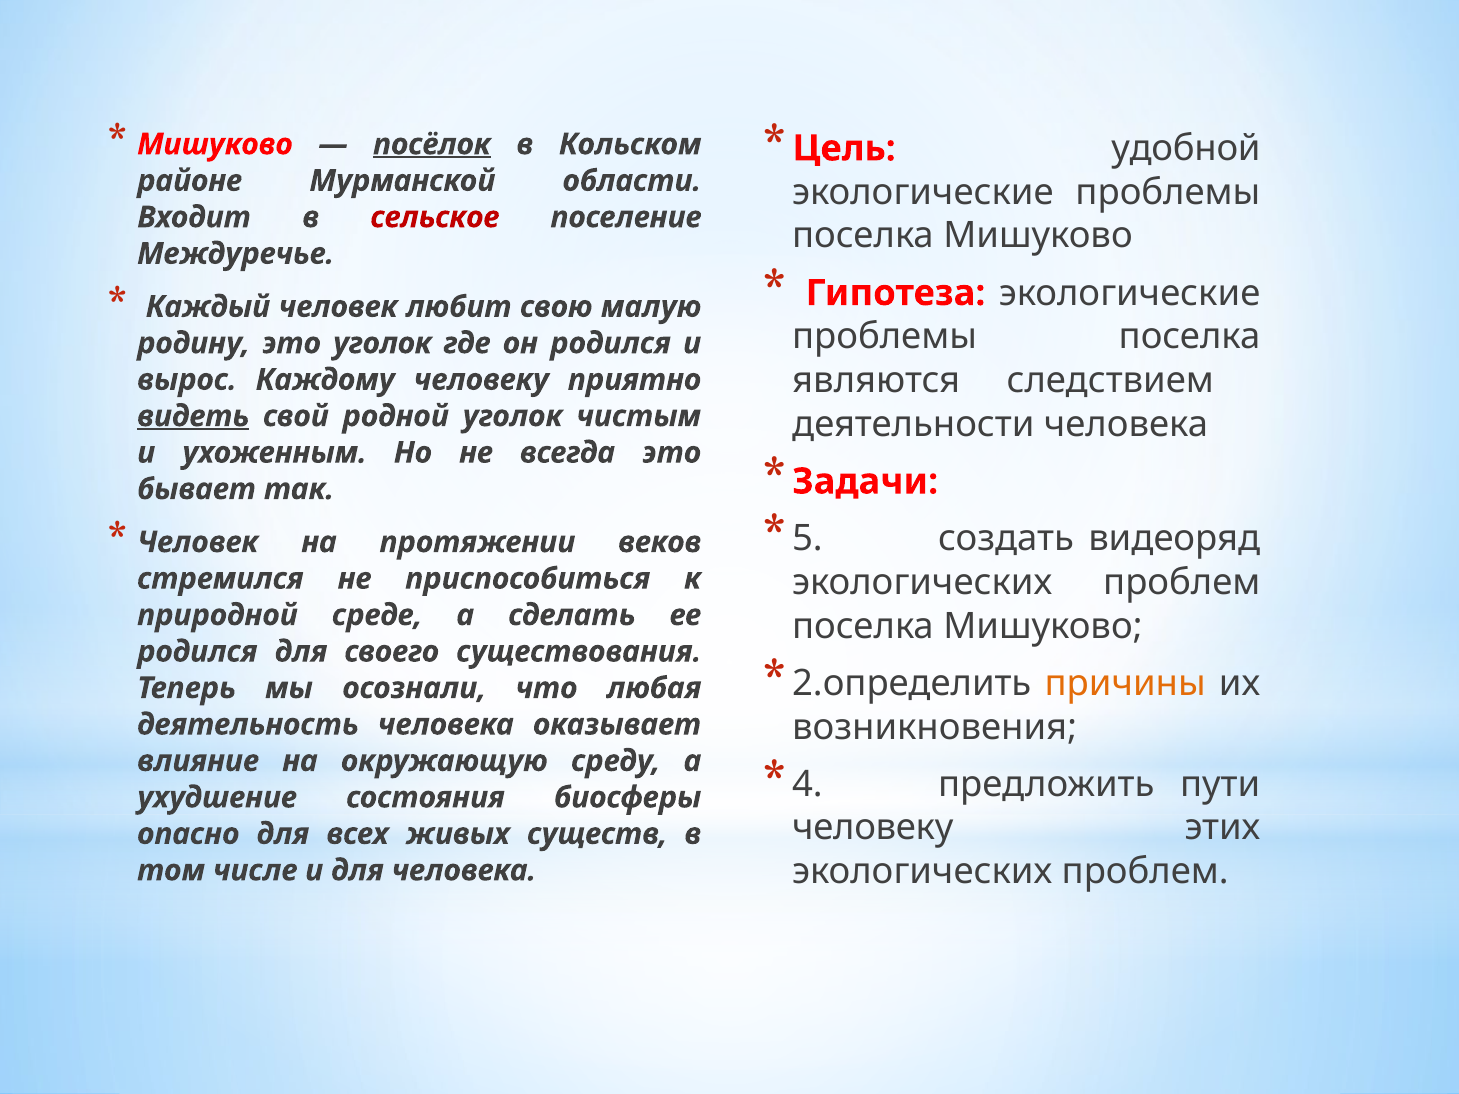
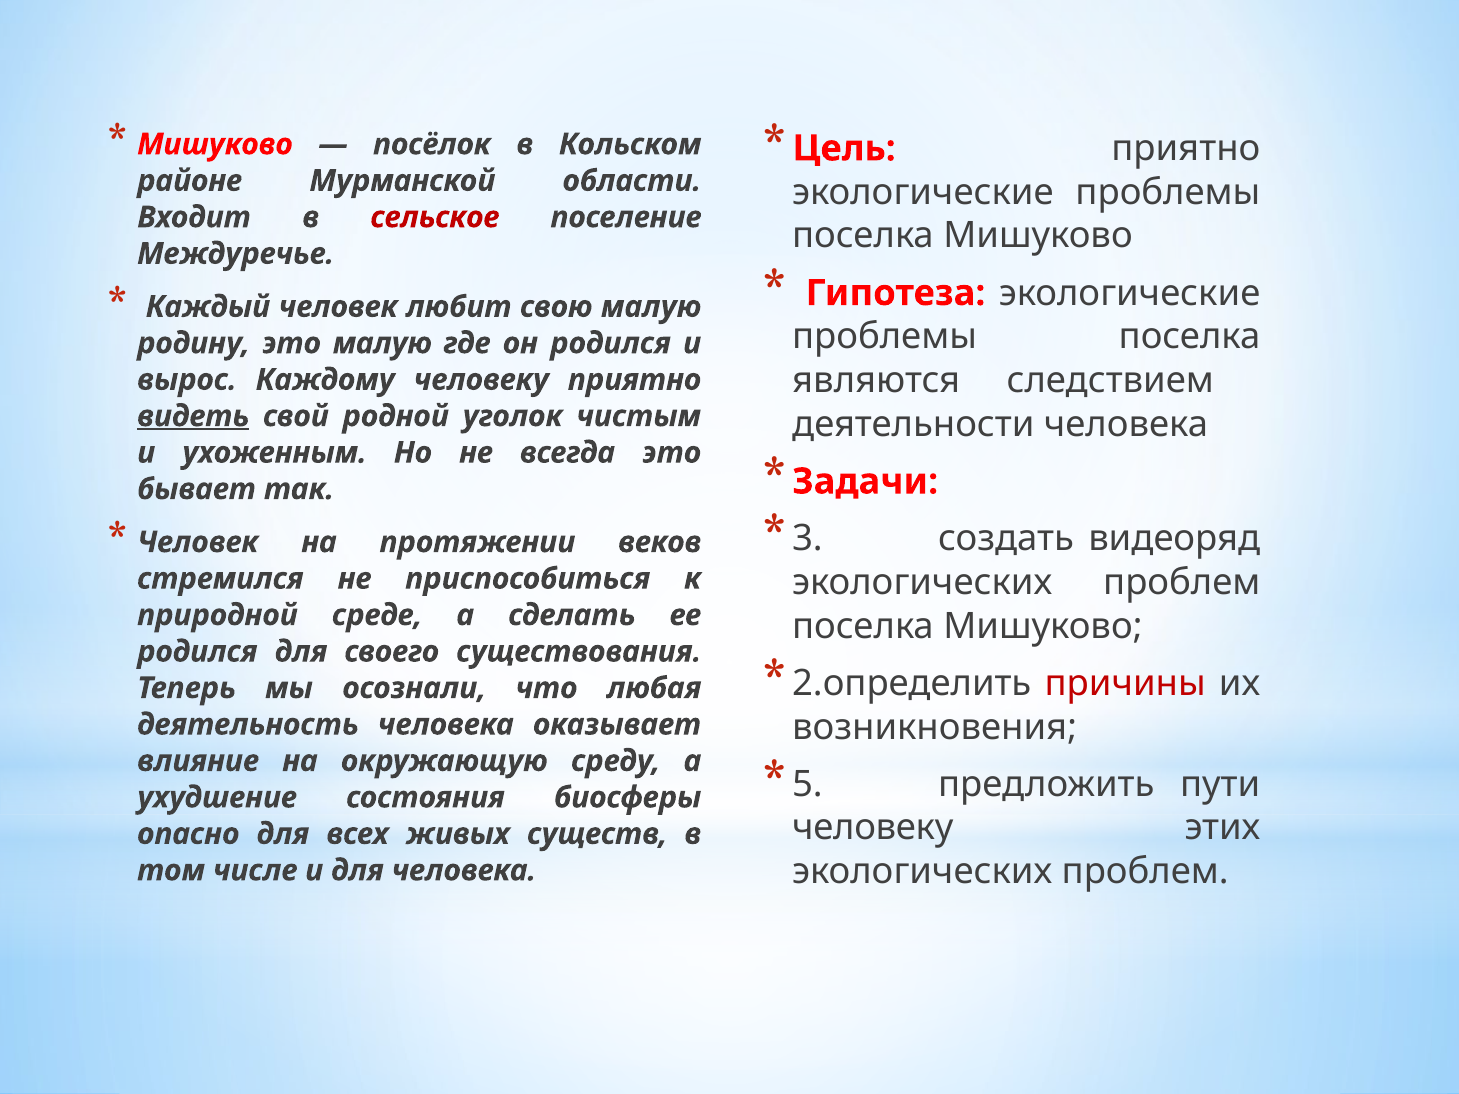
посёлок underline: present -> none
Цель удобной: удобной -> приятно
это уголок: уголок -> малую
5: 5 -> 3
причины colour: orange -> red
4: 4 -> 5
